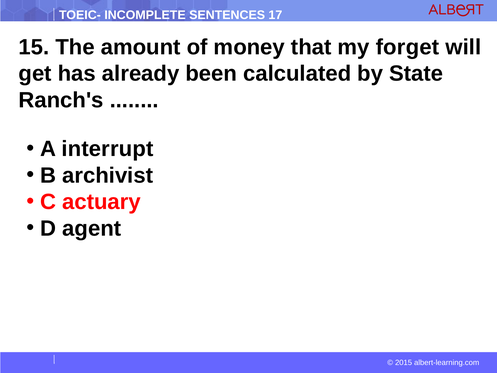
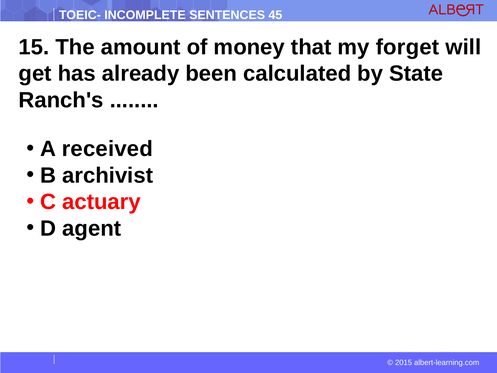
17: 17 -> 45
interrupt: interrupt -> received
